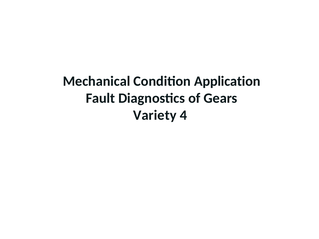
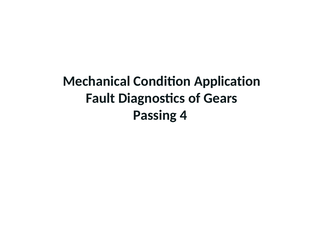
Variety: Variety -> Passing
